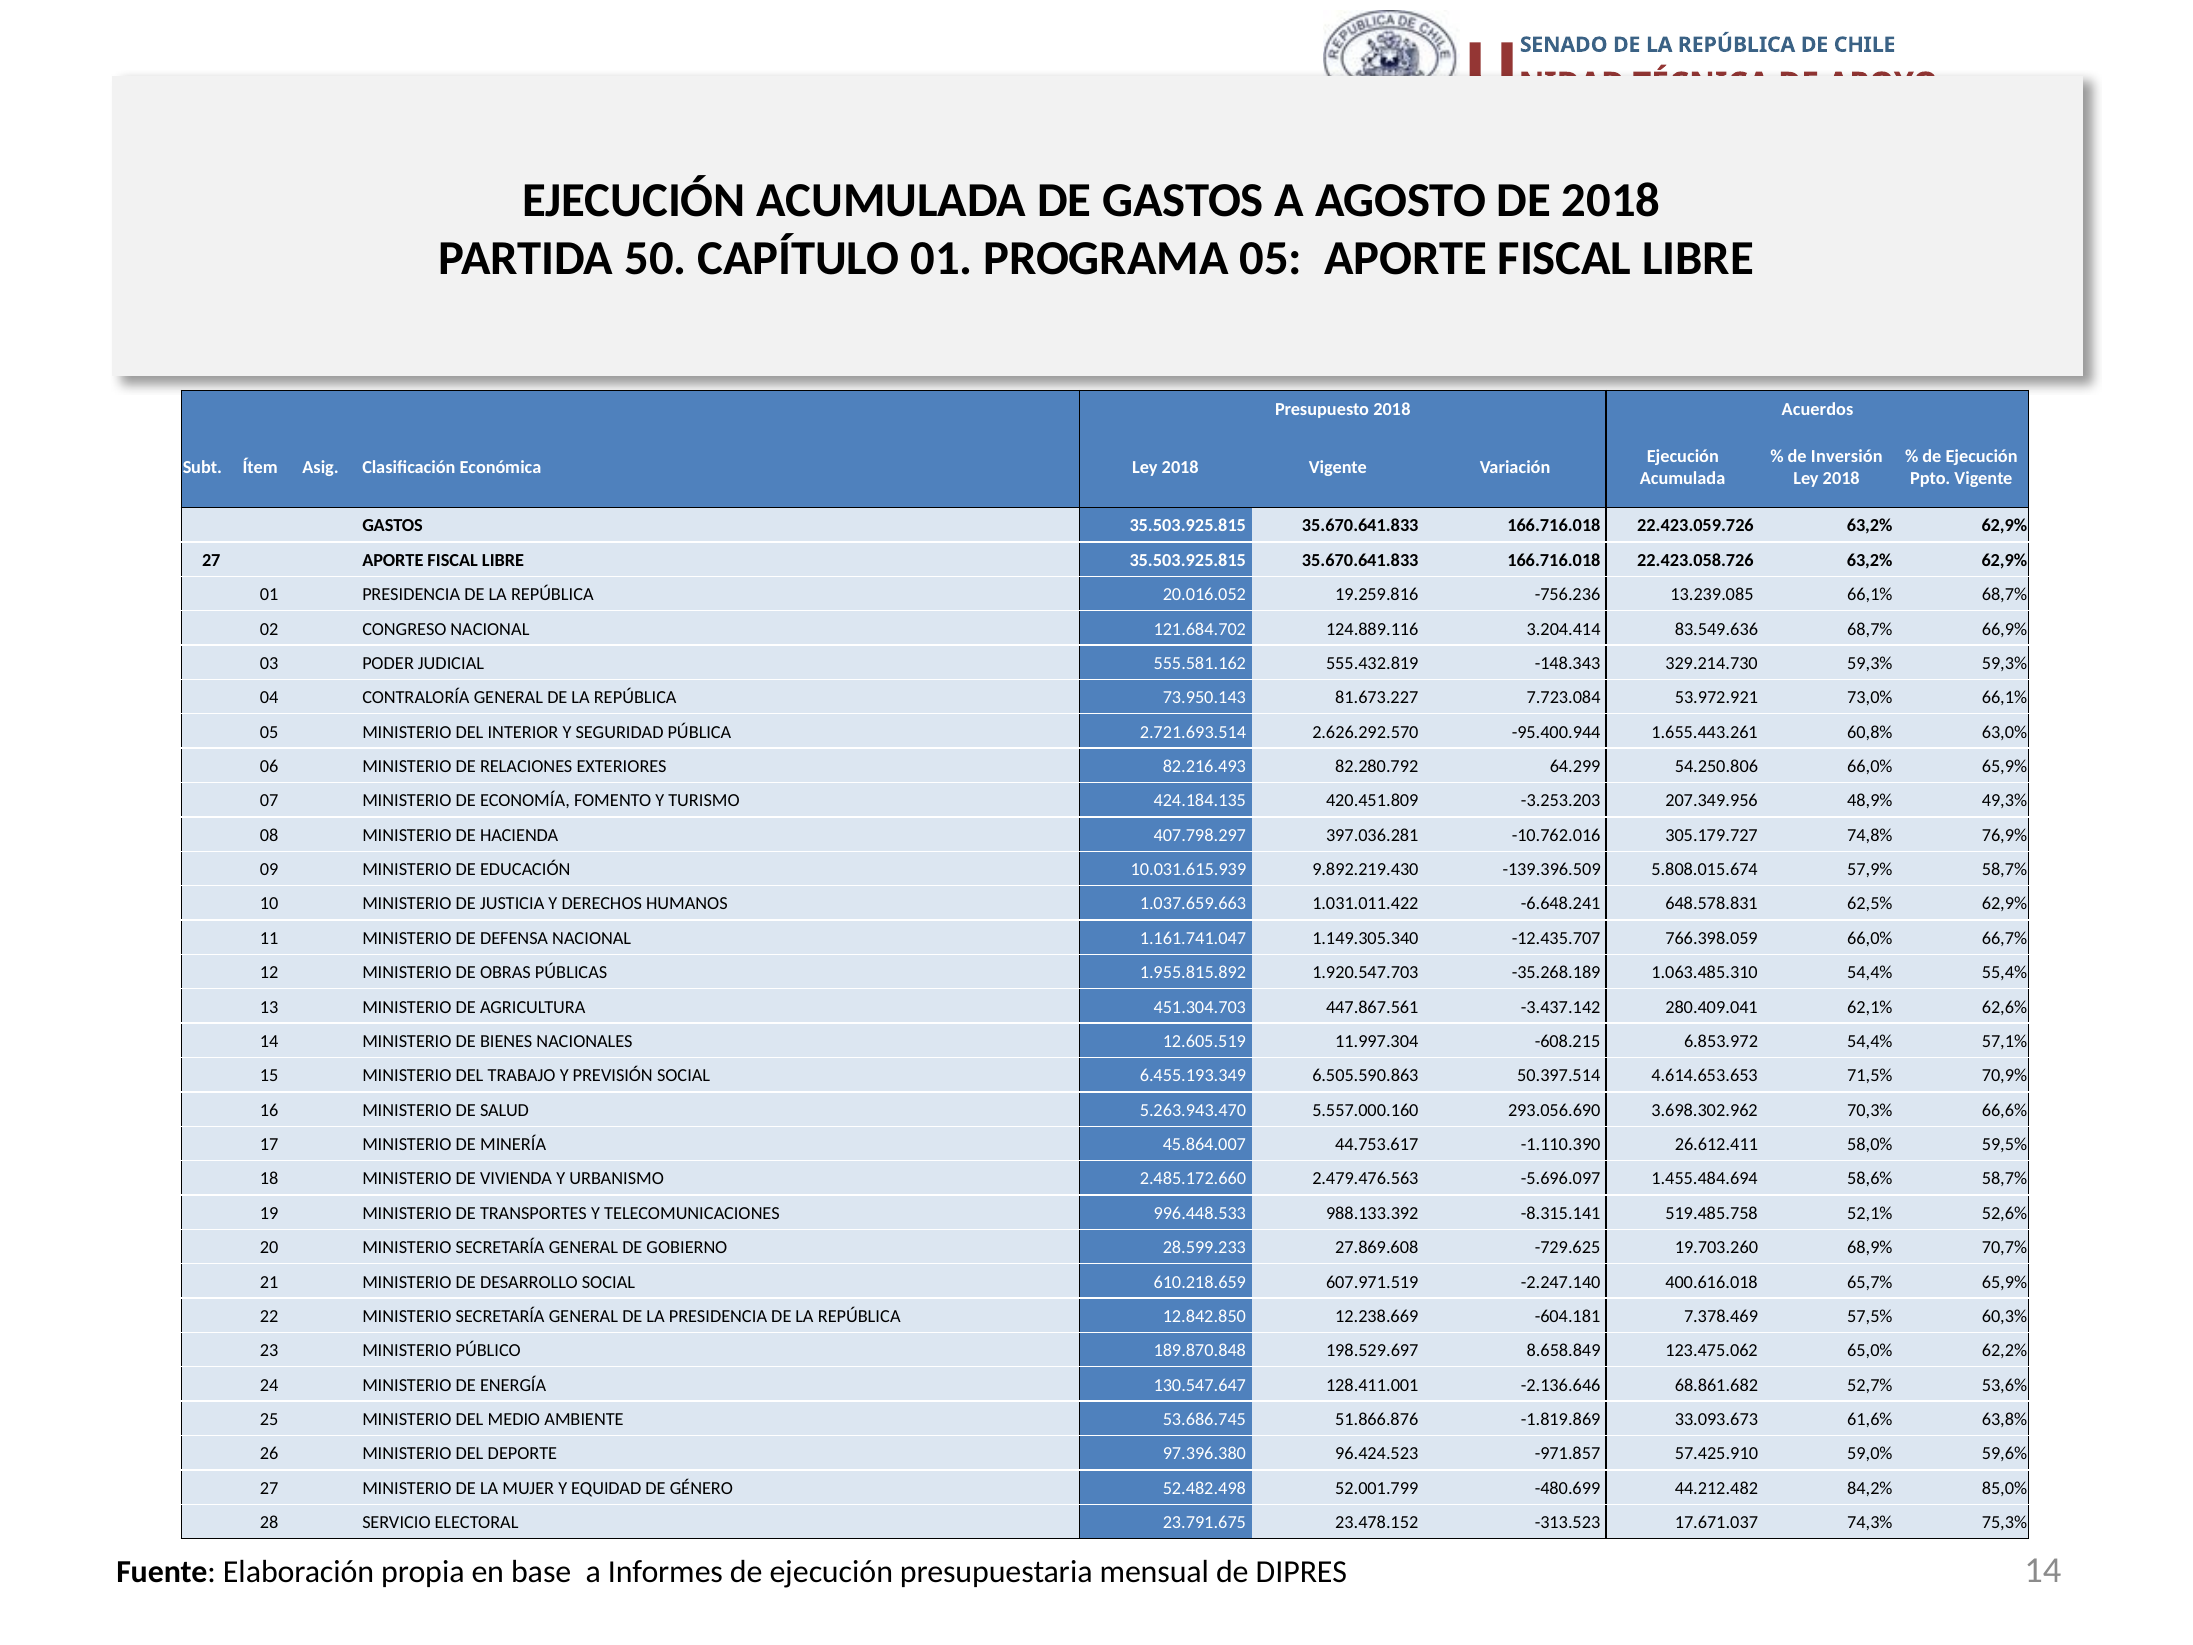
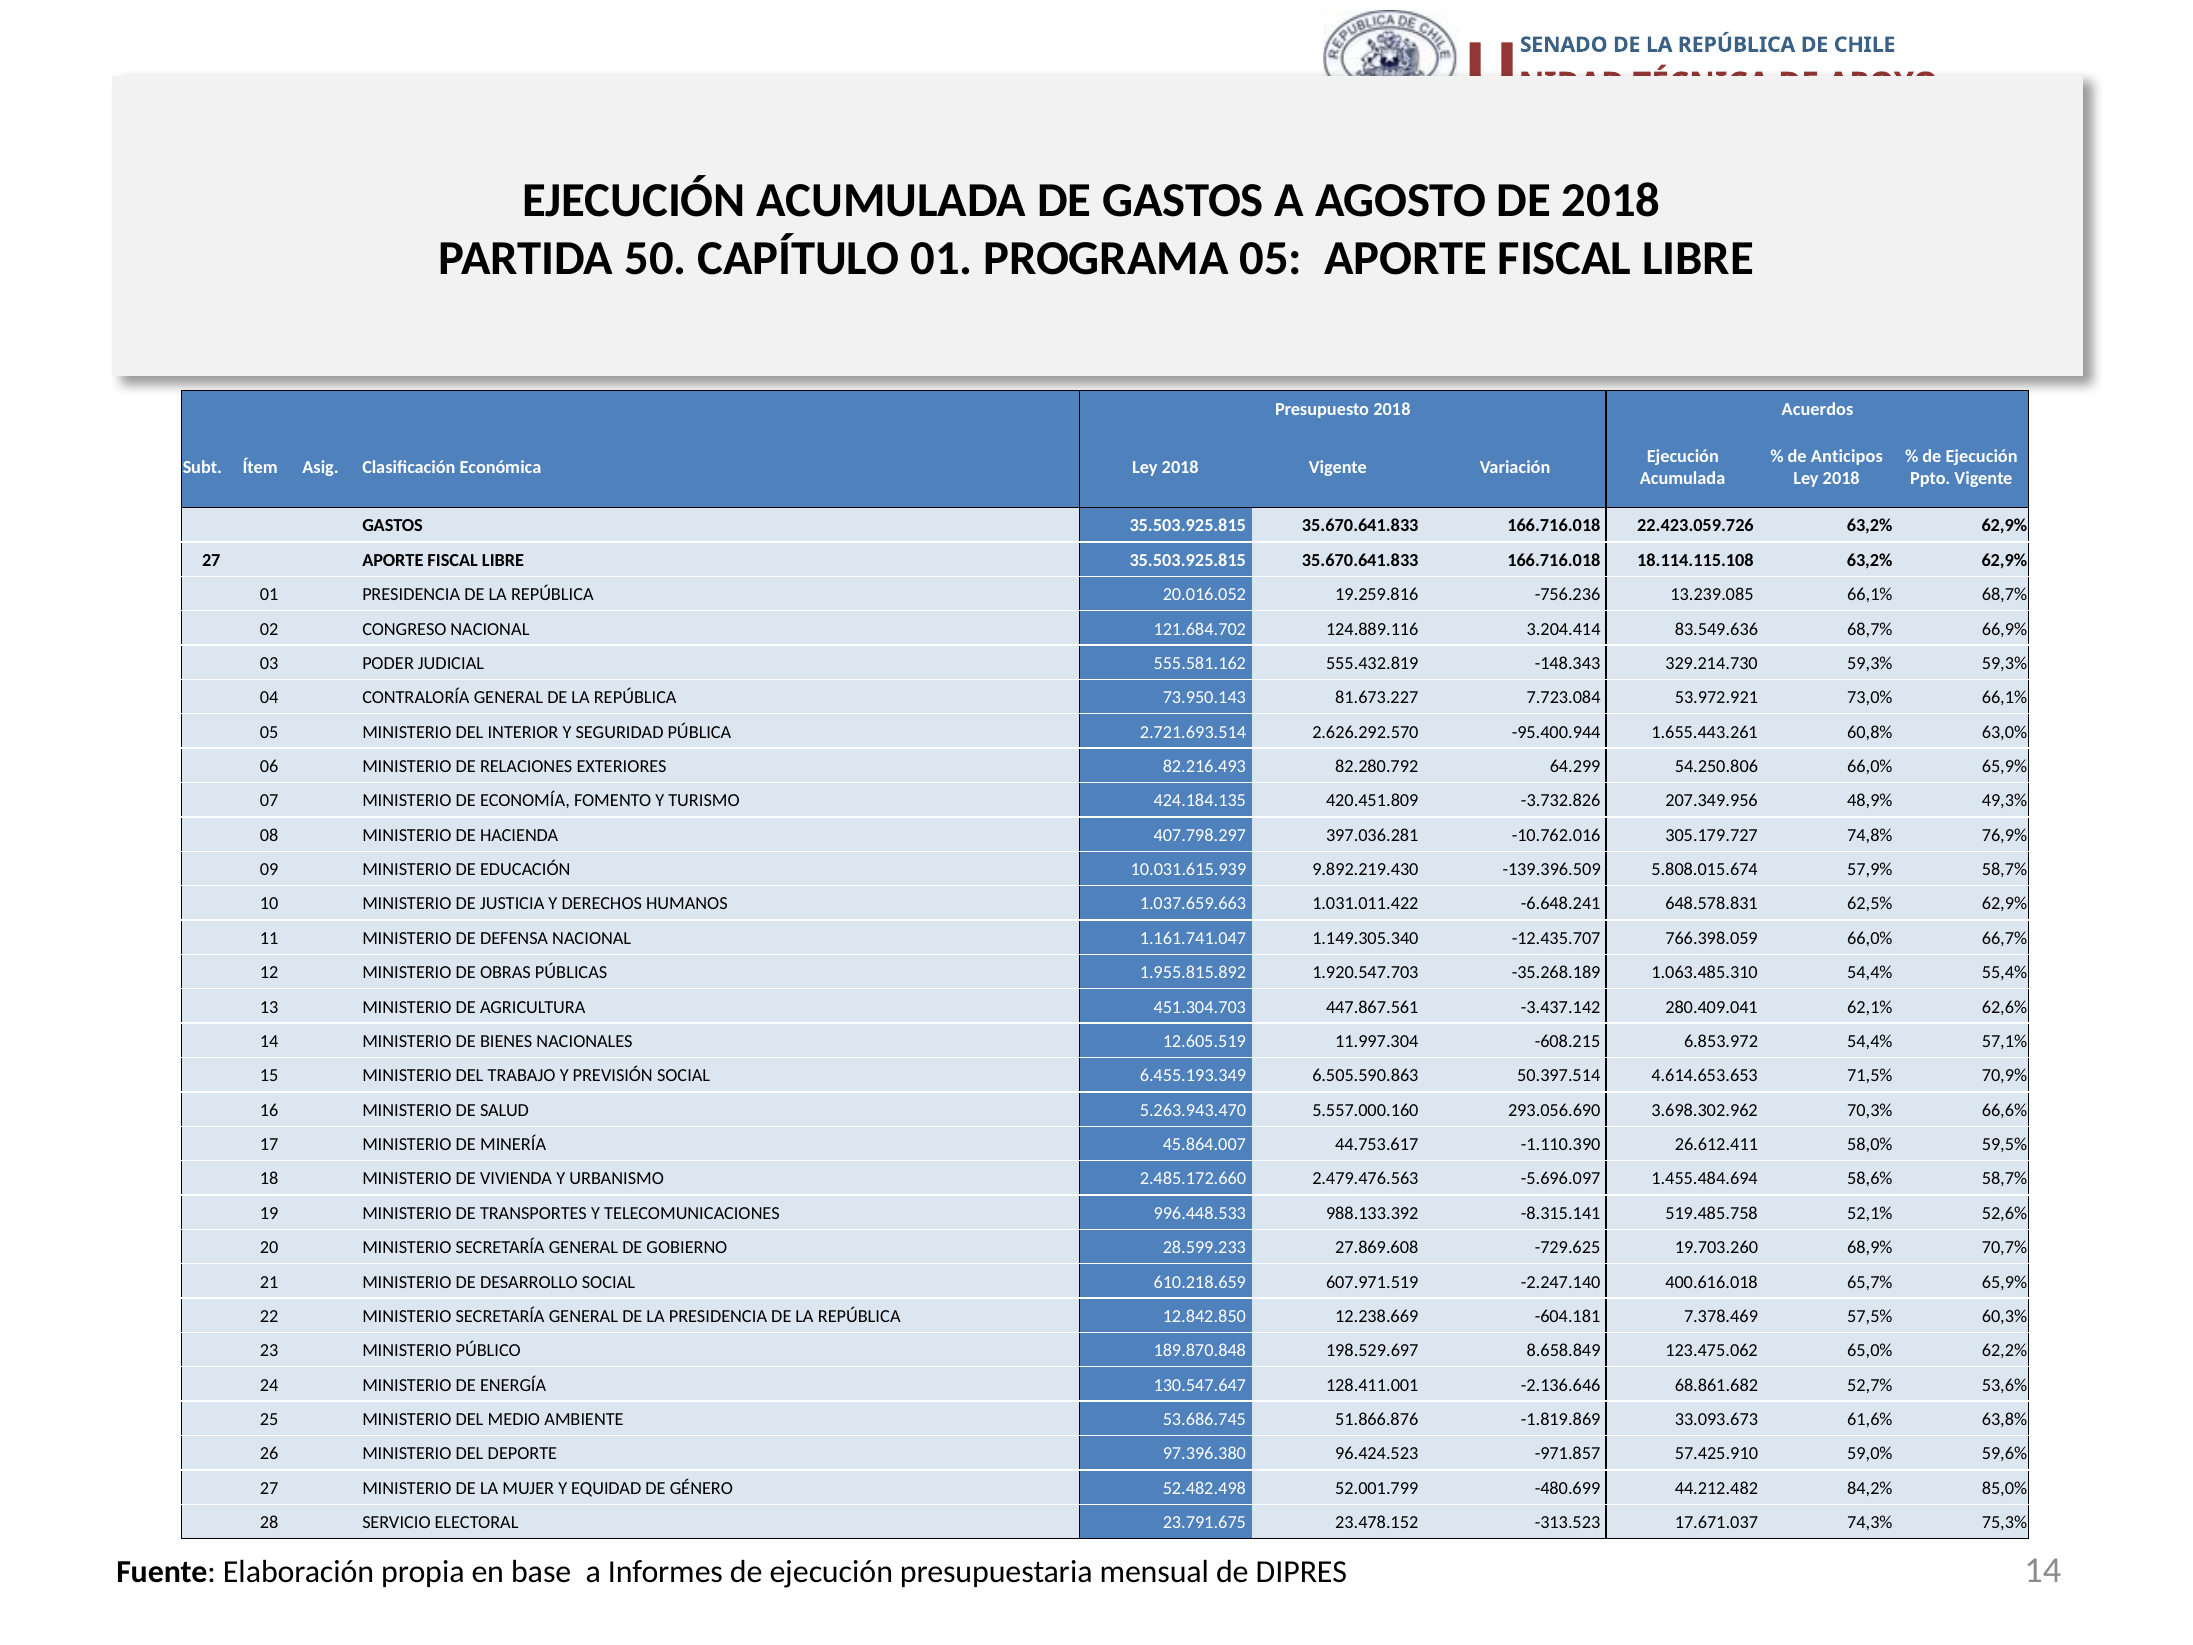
Inversión: Inversión -> Anticipos
22.423.058.726: 22.423.058.726 -> 18.114.115.108
-3.253.203: -3.253.203 -> -3.732.826
